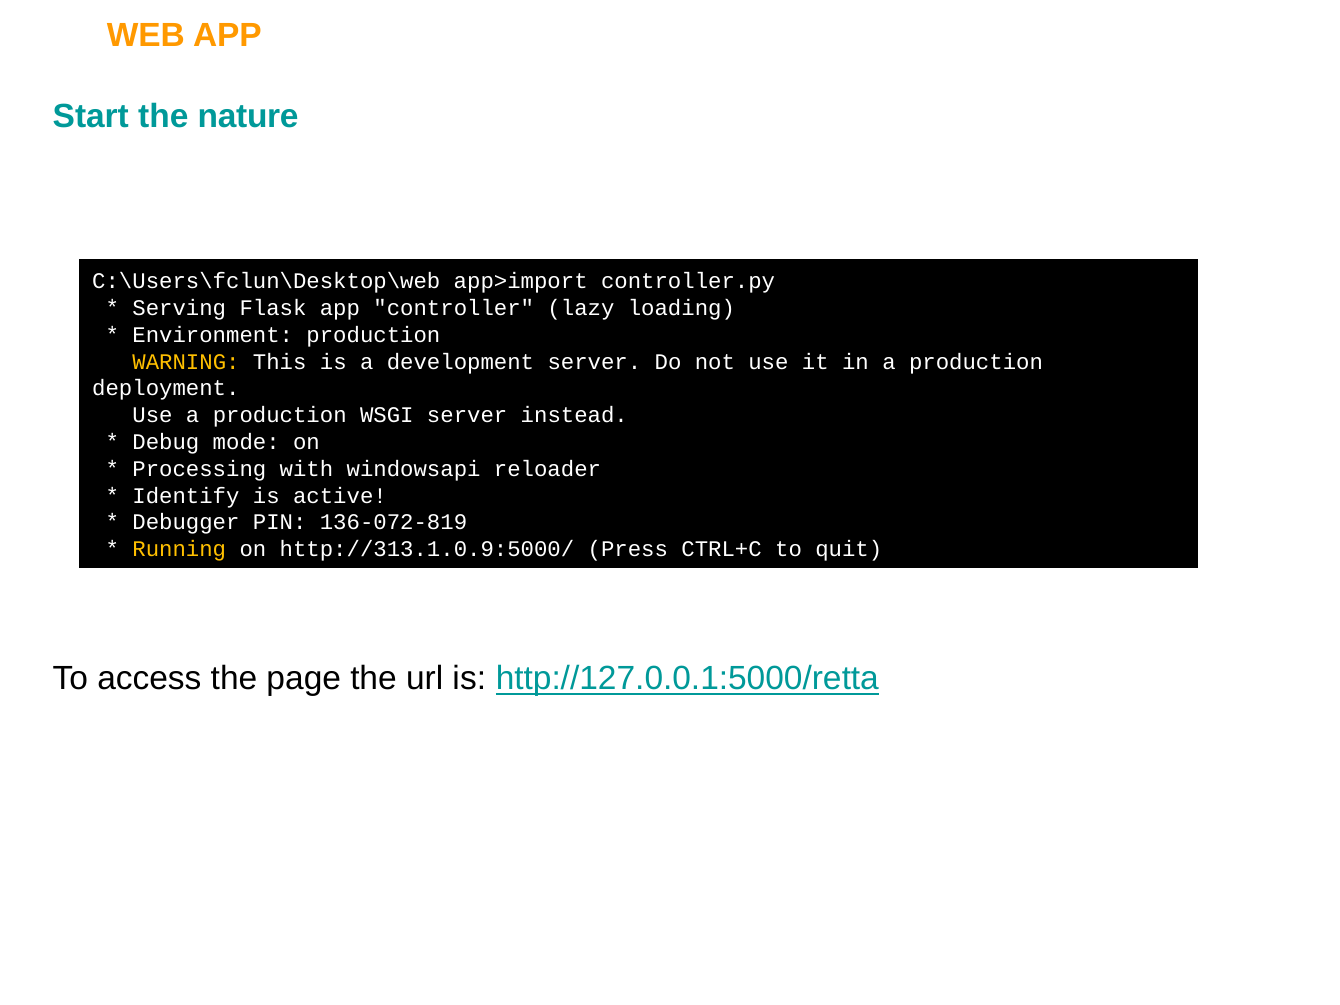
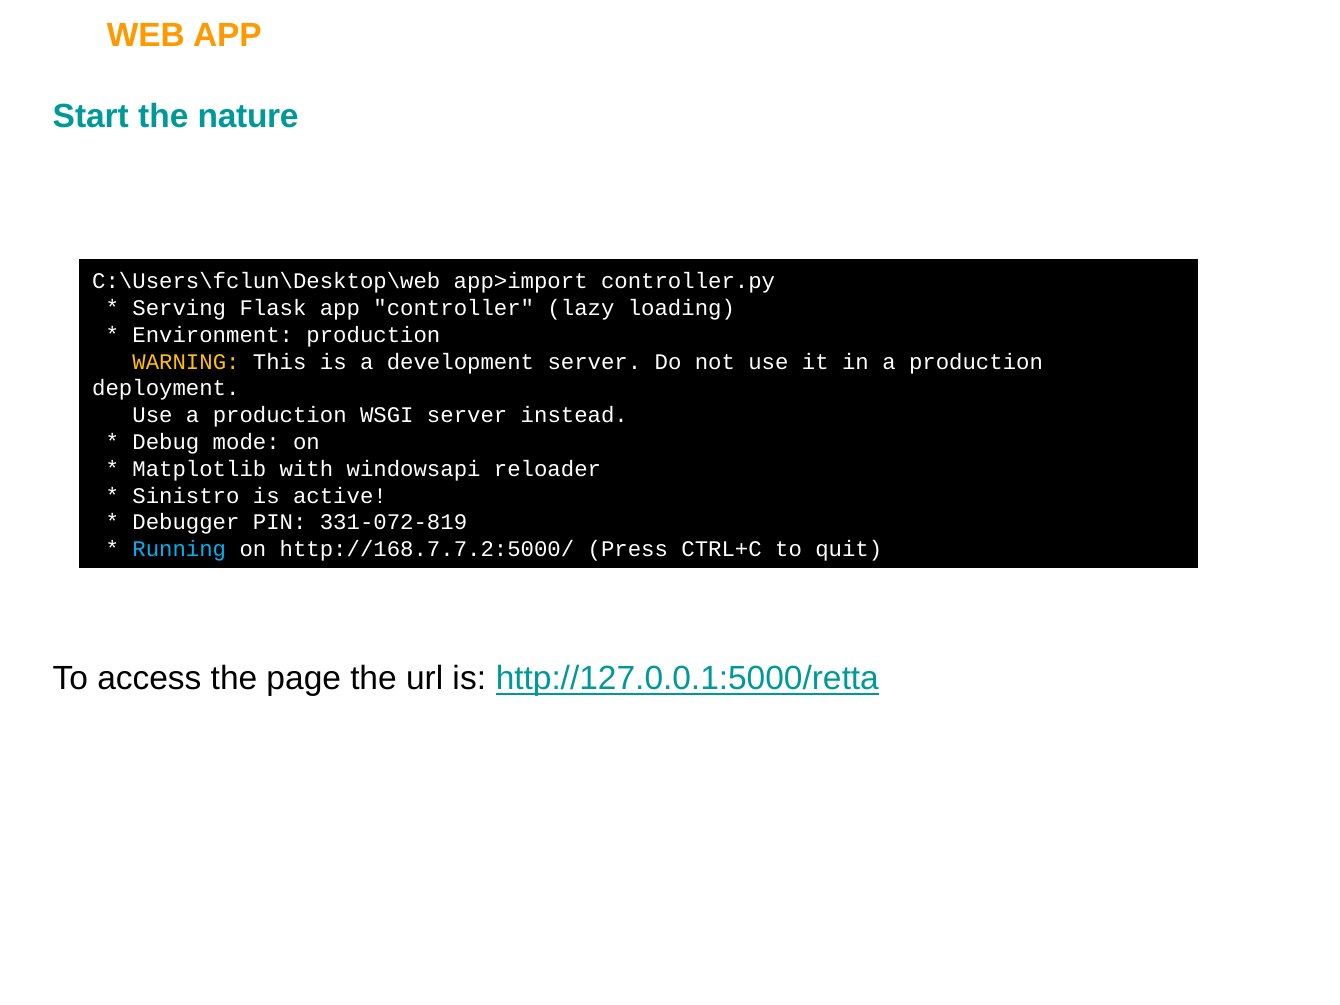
Processing: Processing -> Matplotlib
Identify: Identify -> Sinistro
136-072-819: 136-072-819 -> 331-072-819
Running colour: yellow -> light blue
http://313.1.0.9:5000/: http://313.1.0.9:5000/ -> http://168.7.7.2:5000/
